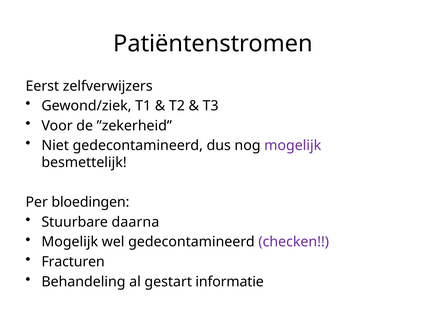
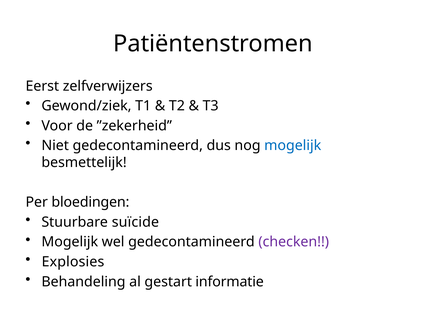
mogelijk at (293, 145) colour: purple -> blue
daarna: daarna -> suïcide
Fracturen: Fracturen -> Explosies
